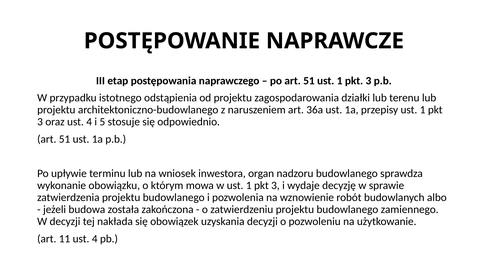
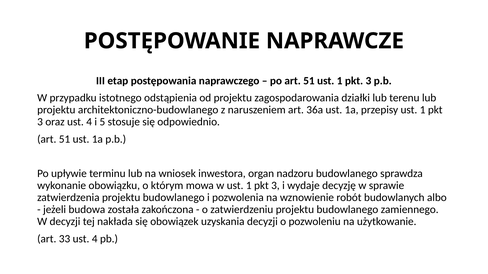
11: 11 -> 33
